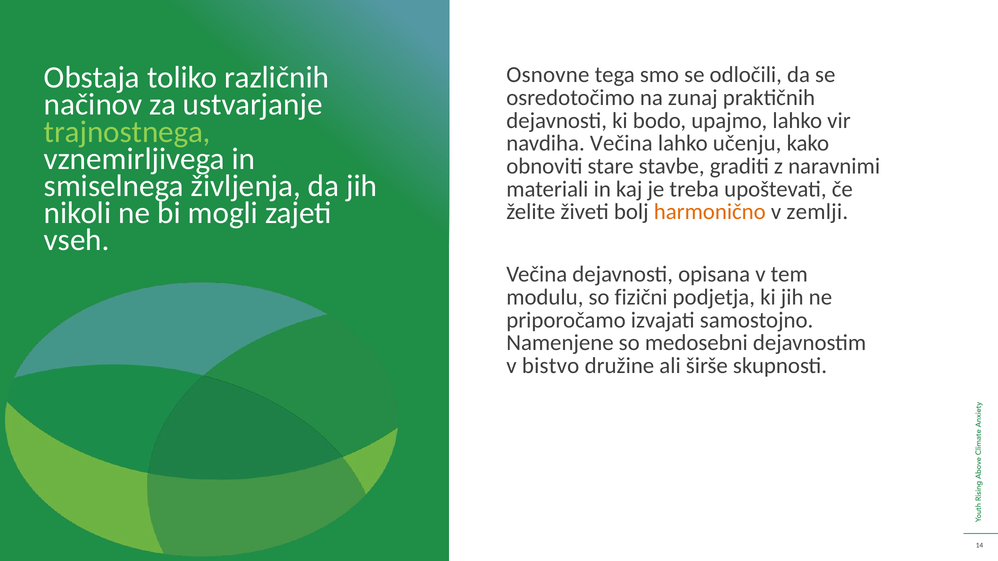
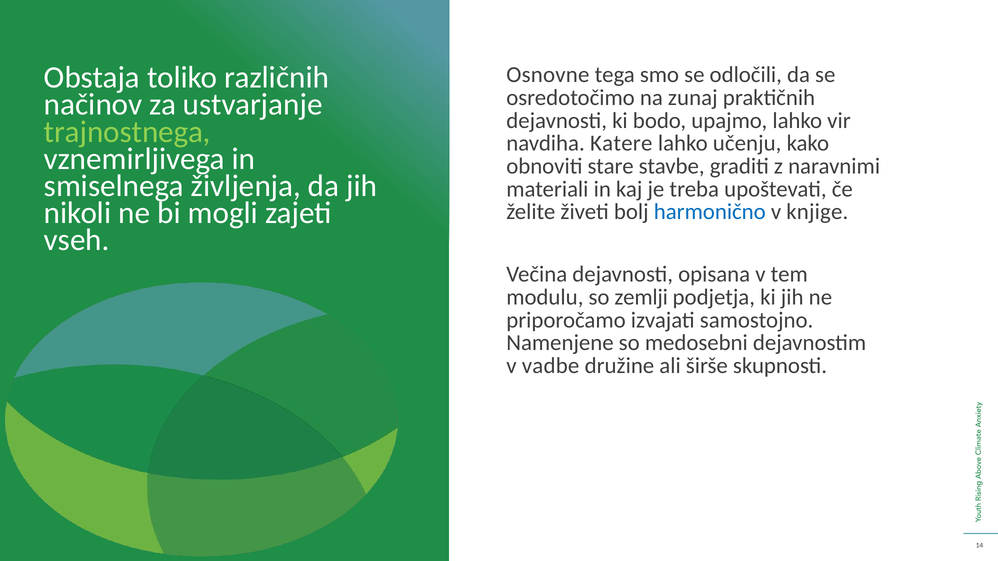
navdiha Večina: Večina -> Katere
harmonično colour: orange -> blue
zemlji: zemlji -> knjige
fizični: fizični -> zemlji
bistvo: bistvo -> vadbe
